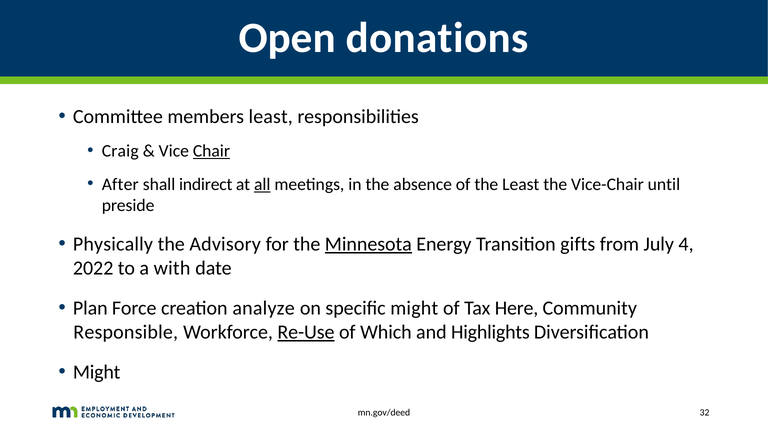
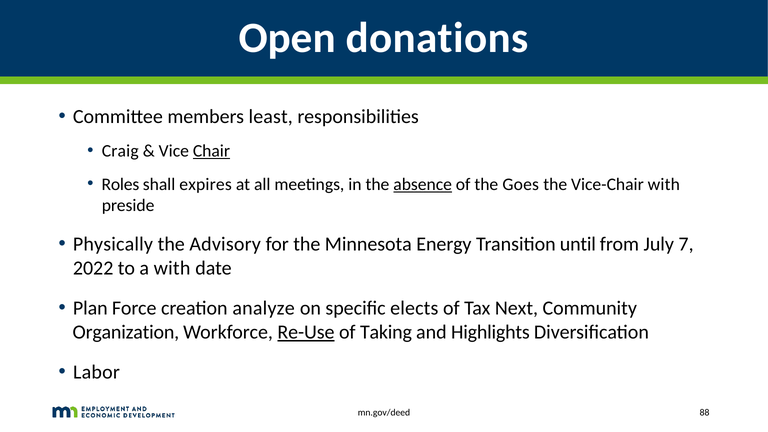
After: After -> Roles
indirect: indirect -> expires
all underline: present -> none
absence underline: none -> present
the Least: Least -> Goes
Vice-Chair until: until -> with
Minnesota underline: present -> none
gifts: gifts -> until
4: 4 -> 7
specific might: might -> elects
Here: Here -> Next
Responsible: Responsible -> Organization
Which: Which -> Taking
Might at (97, 372): Might -> Labor
32: 32 -> 88
